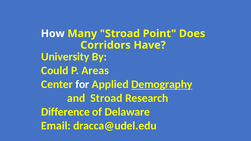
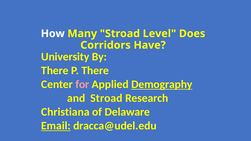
Point: Point -> Level
Could at (55, 71): Could -> There
P Areas: Areas -> There
for colour: white -> pink
Difference: Difference -> Christiana
Email underline: none -> present
